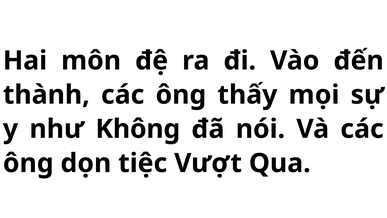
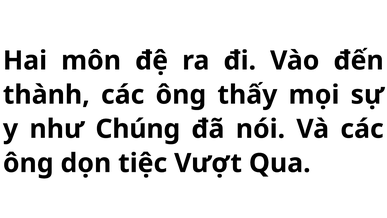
Không: Không -> Chúng
